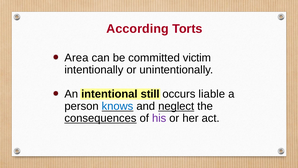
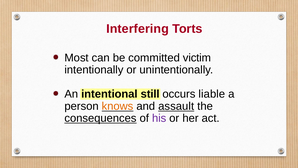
According: According -> Interfering
Area: Area -> Most
knows colour: blue -> orange
neglect: neglect -> assault
